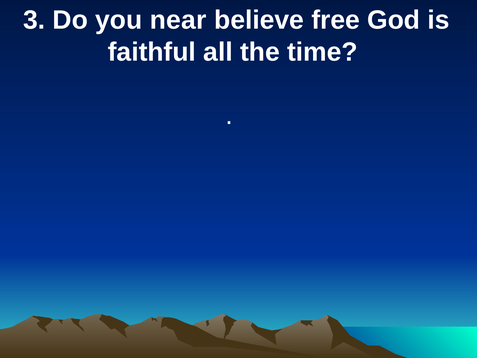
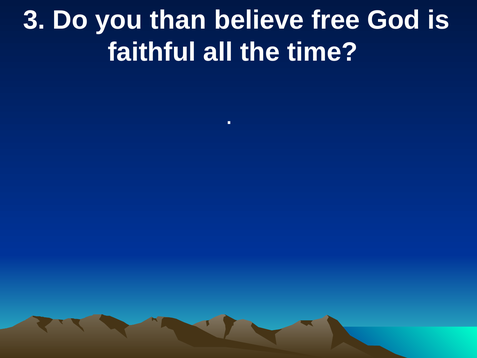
near: near -> than
